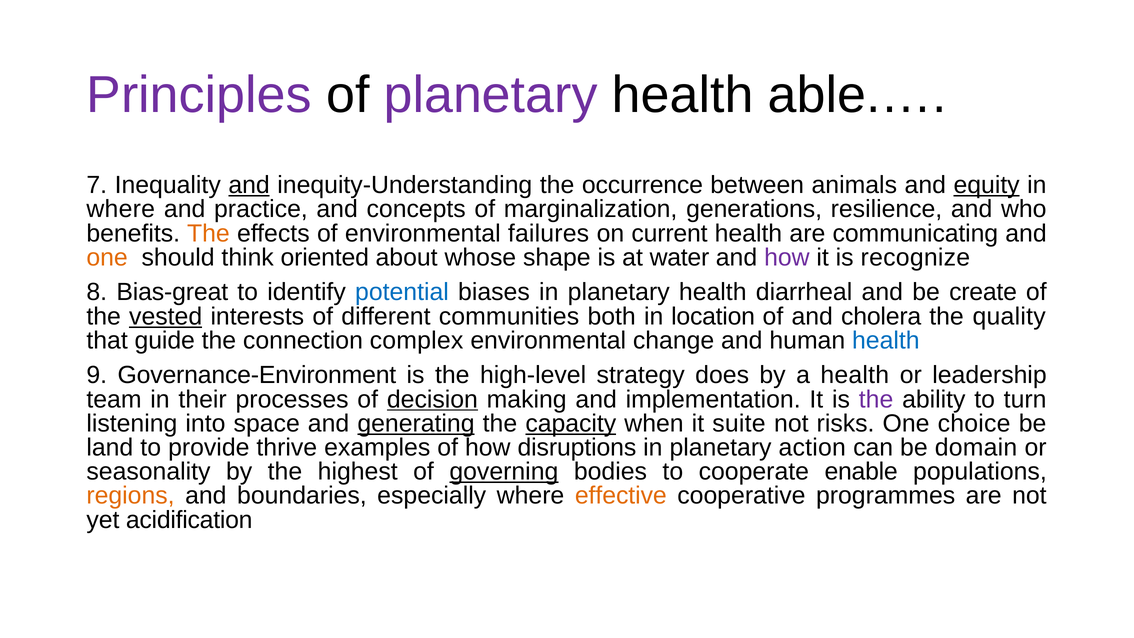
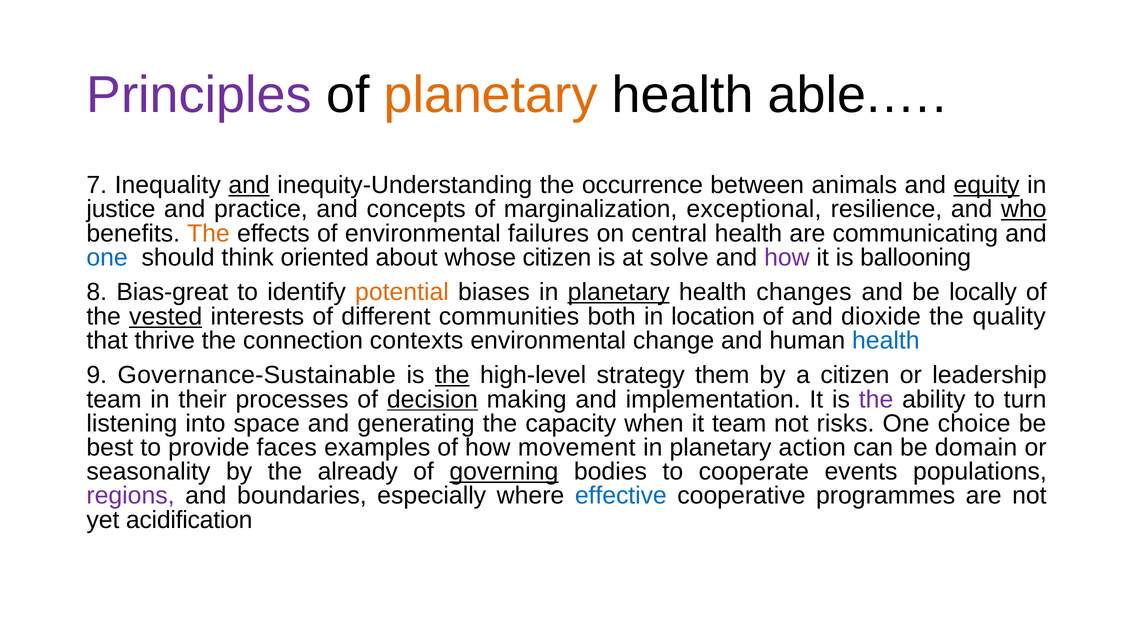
planetary at (491, 95) colour: purple -> orange
where at (121, 209): where -> justice
generations: generations -> exceptional
who underline: none -> present
current: current -> central
one at (107, 257) colour: orange -> blue
whose shape: shape -> citizen
water: water -> solve
recognize: recognize -> ballooning
potential colour: blue -> orange
planetary at (619, 292) underline: none -> present
diarrheal: diarrheal -> changes
create: create -> locally
cholera: cholera -> dioxide
guide: guide -> thrive
complex: complex -> contexts
Governance-Environment: Governance-Environment -> Governance-Sustainable
the at (452, 375) underline: none -> present
does: does -> them
a health: health -> citizen
generating underline: present -> none
capacity underline: present -> none
it suite: suite -> team
land: land -> best
thrive: thrive -> faces
disruptions: disruptions -> movement
highest: highest -> already
enable: enable -> events
regions colour: orange -> purple
effective colour: orange -> blue
